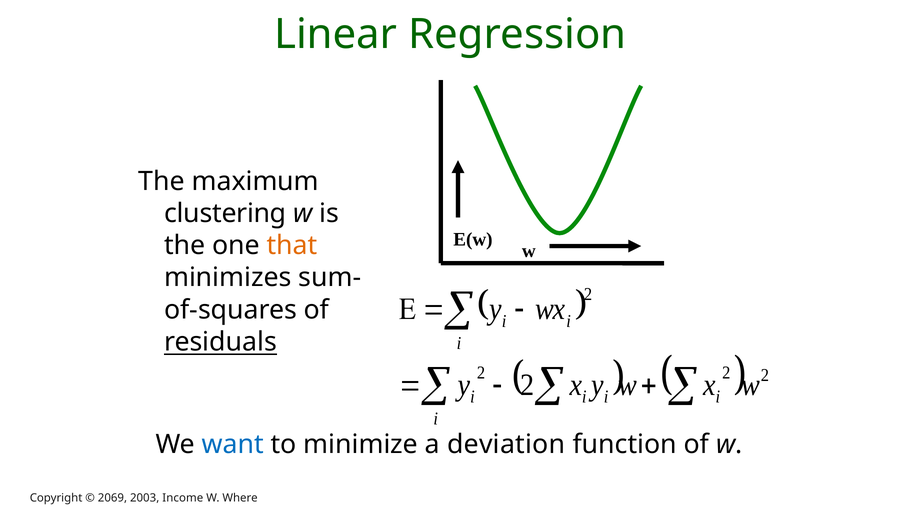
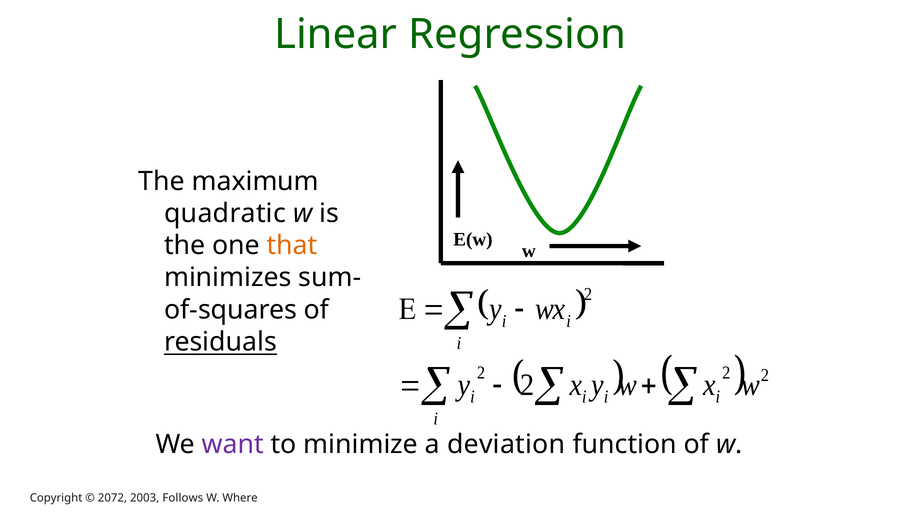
clustering: clustering -> quadratic
want colour: blue -> purple
2069: 2069 -> 2072
Income: Income -> Follows
